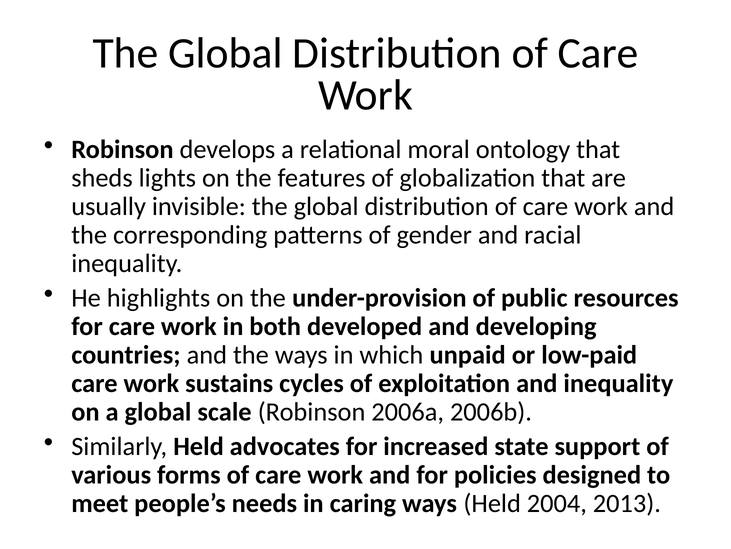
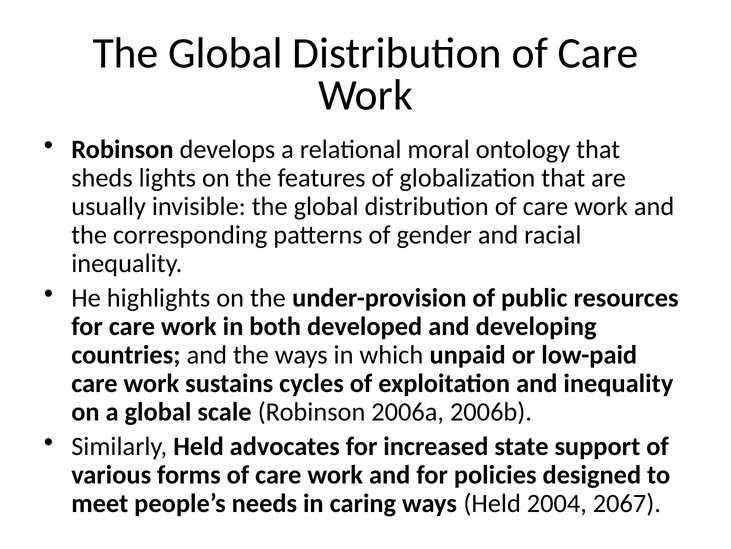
2013: 2013 -> 2067
